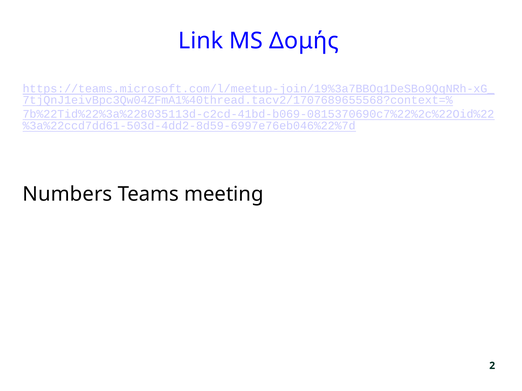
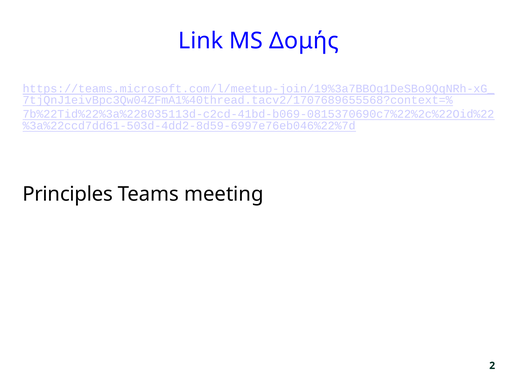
Numbers: Numbers -> Principles
